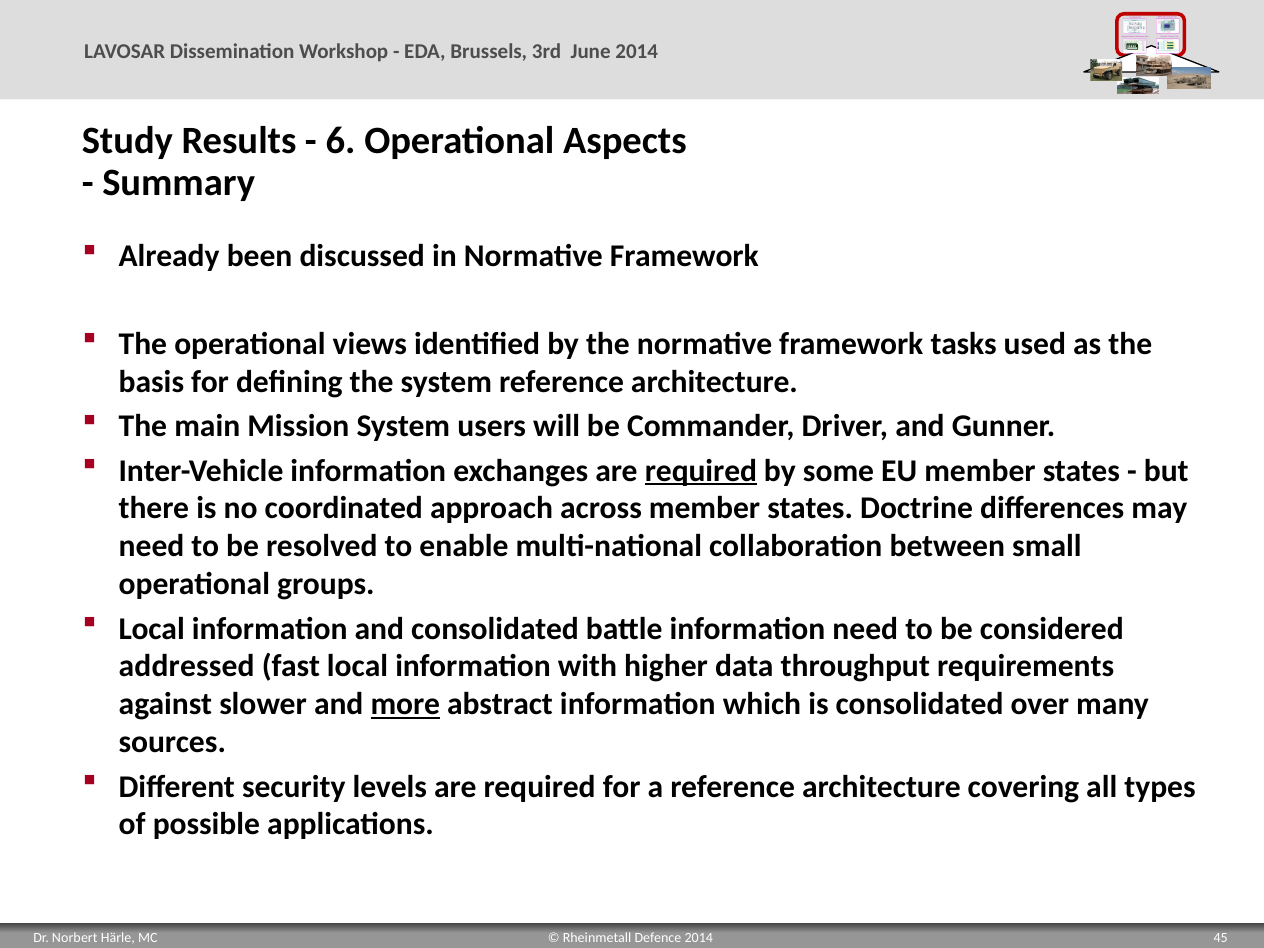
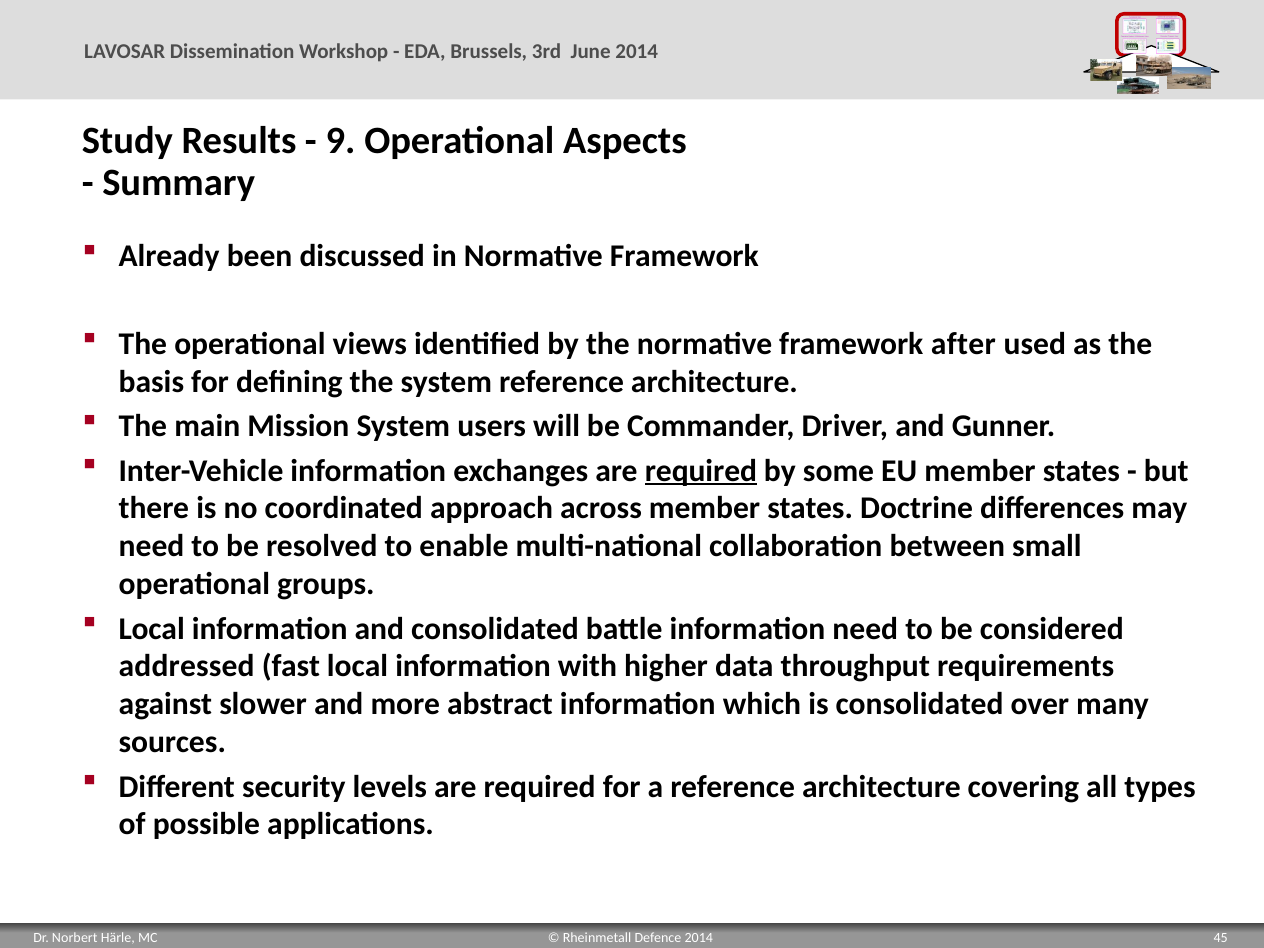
6: 6 -> 9
tasks: tasks -> after
more underline: present -> none
